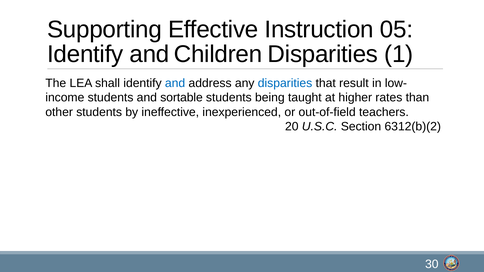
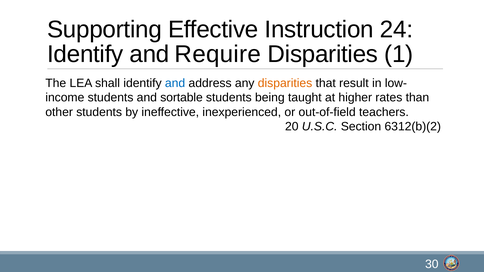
05: 05 -> 24
Children: Children -> Require
disparities at (285, 83) colour: blue -> orange
